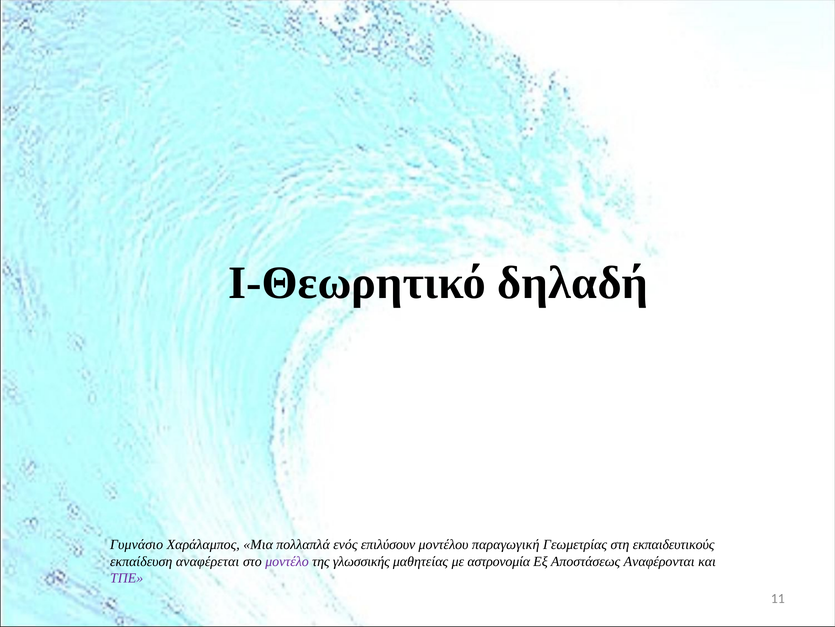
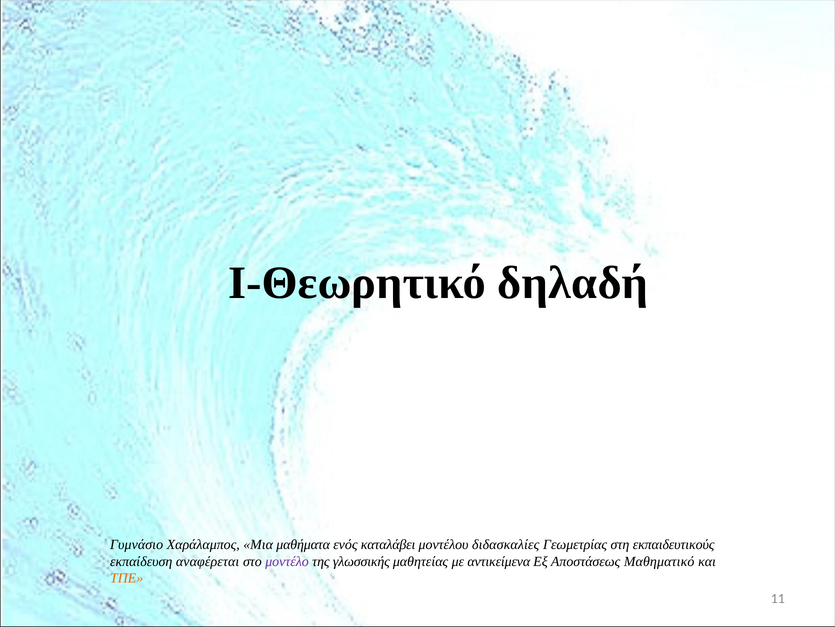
πολλαπλά: πολλαπλά -> μαθήματα
επιλύσουν: επιλύσουν -> καταλάβει
παραγωγική: παραγωγική -> διδασκαλίες
αστρονομία: αστρονομία -> αντικείμενα
Αναφέρονται: Αναφέρονται -> Μαθηματικό
ΤΠΕ colour: purple -> orange
